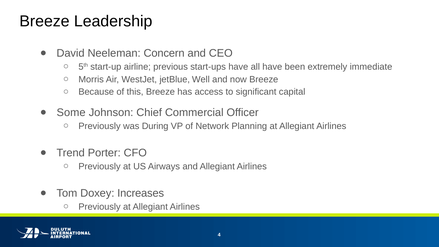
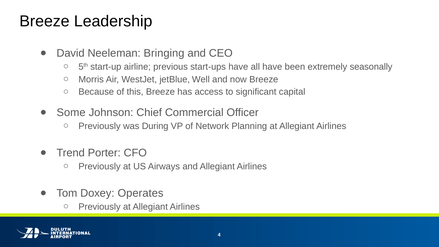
Concern: Concern -> Bringing
immediate: immediate -> seasonally
Increases: Increases -> Operates
